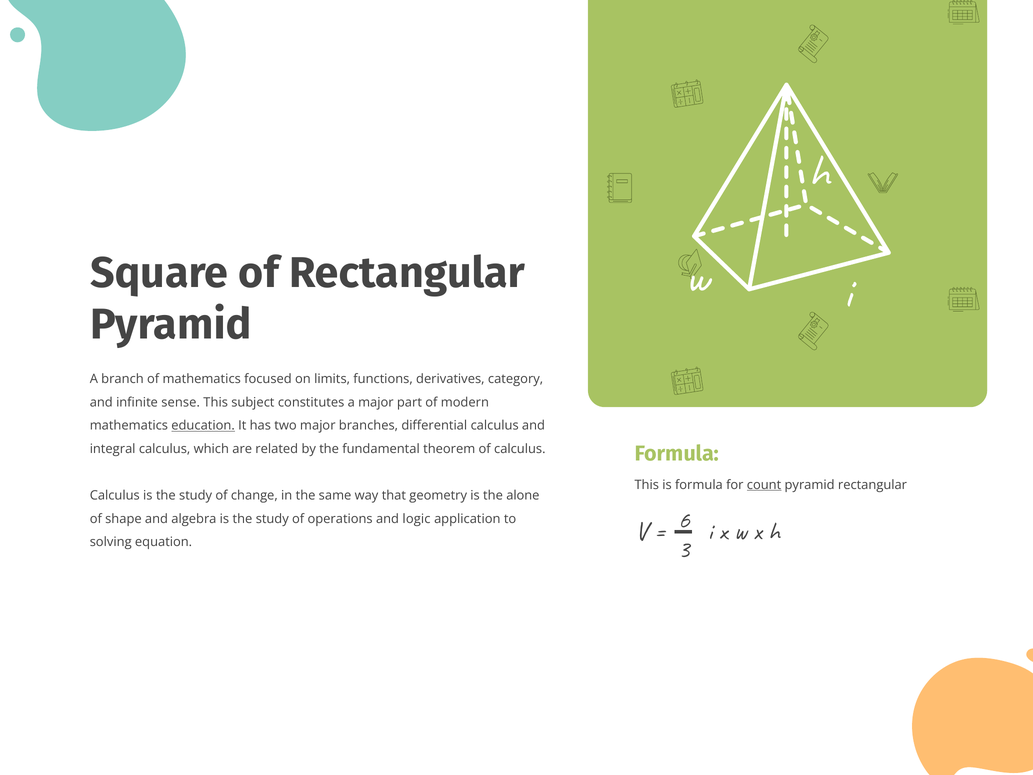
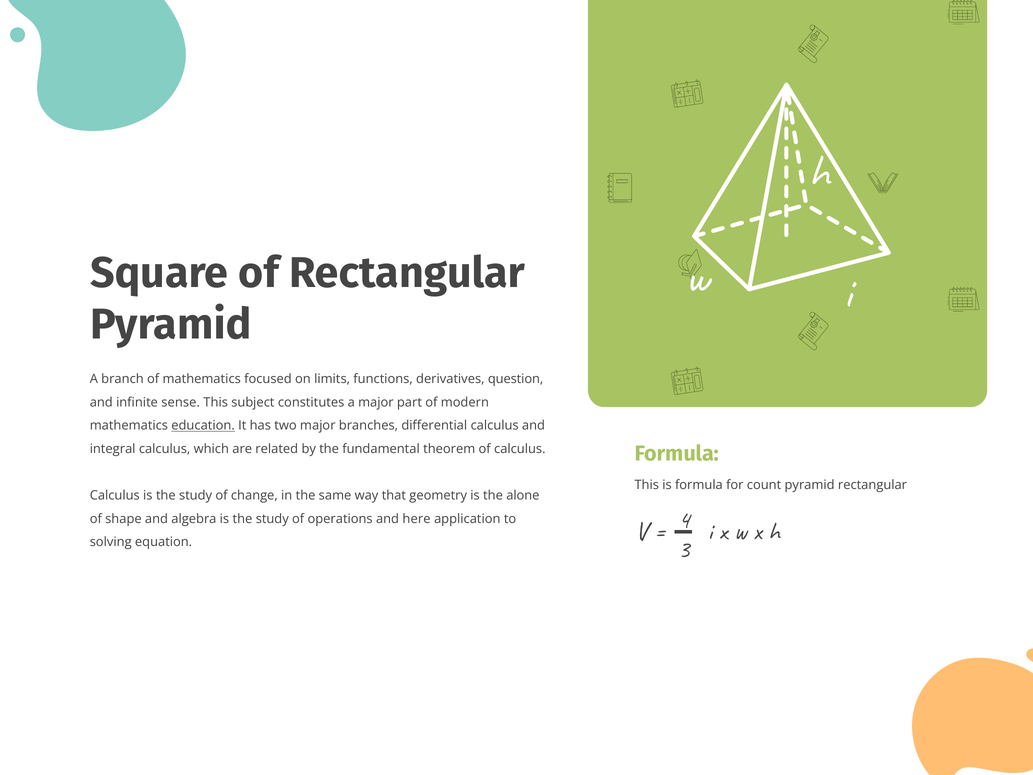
category: category -> question
count underline: present -> none
logic: logic -> here
6: 6 -> 4
